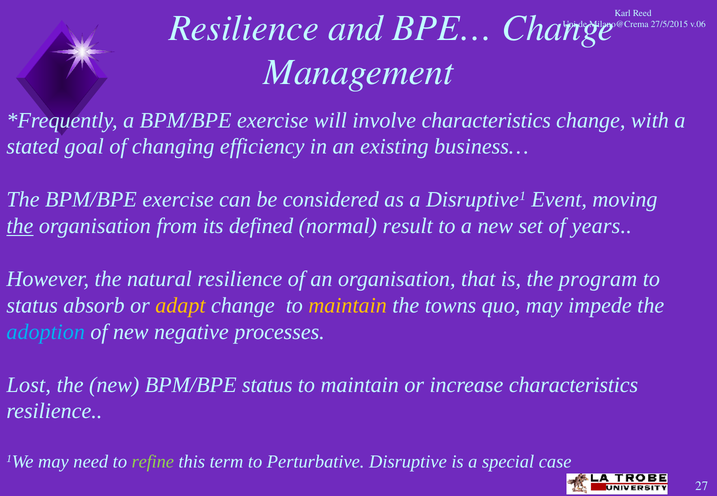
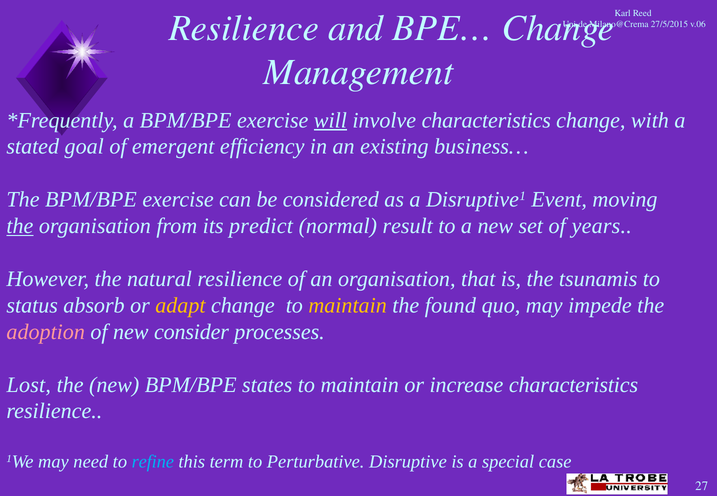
will underline: none -> present
changing: changing -> emergent
defined: defined -> predict
program: program -> tsunamis
towns: towns -> found
adoption colour: light blue -> pink
negative: negative -> consider
BPM/BPE status: status -> states
refine colour: light green -> light blue
